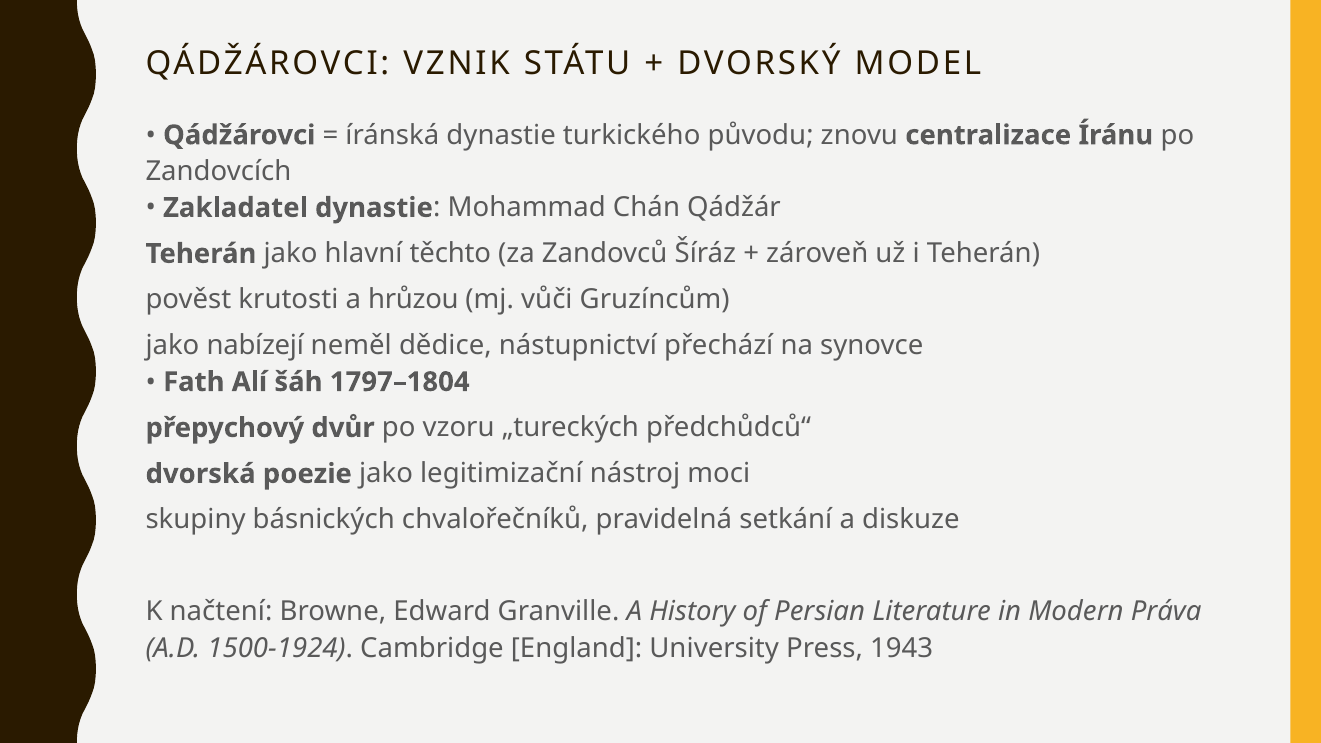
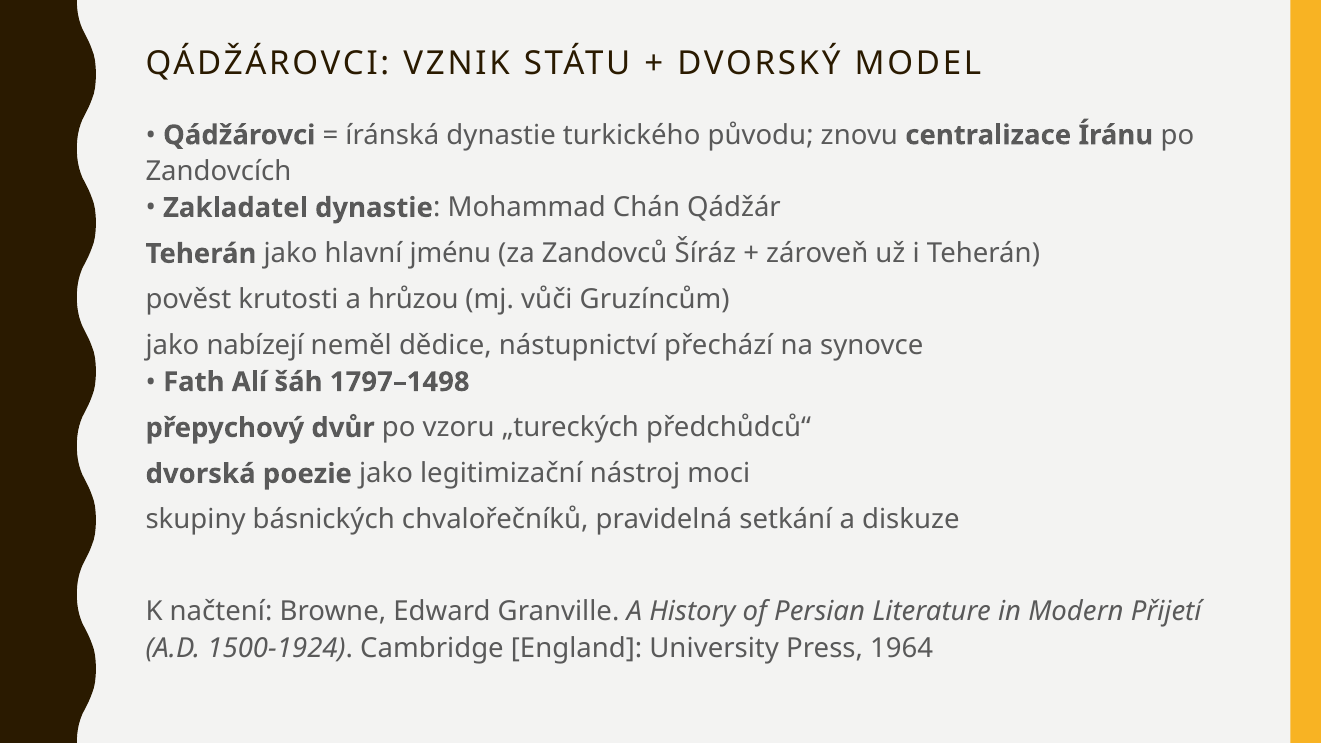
těchto: těchto -> jménu
1797–1804: 1797–1804 -> 1797–1498
Práva: Práva -> Přijetí
1943: 1943 -> 1964
